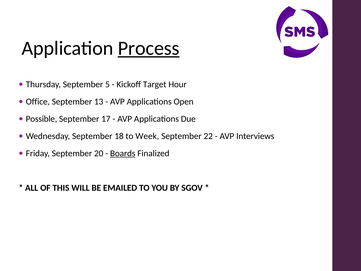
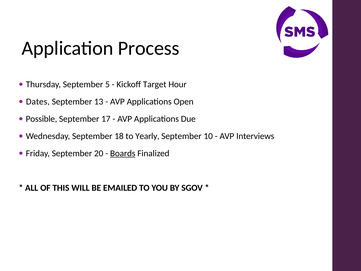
Process underline: present -> none
Office: Office -> Dates
Week: Week -> Yearly
22: 22 -> 10
